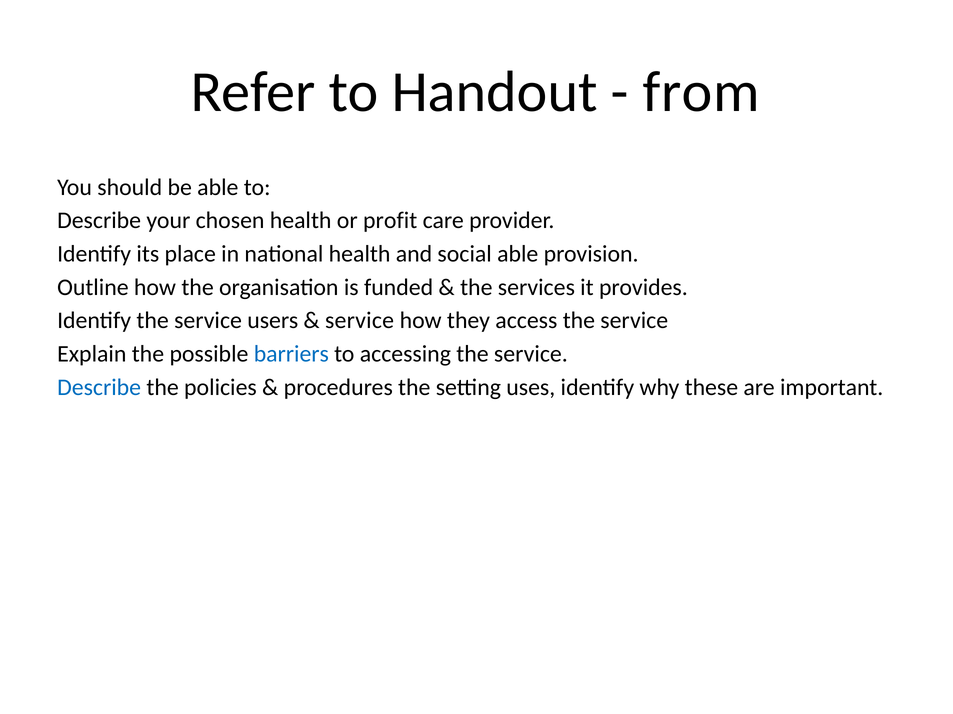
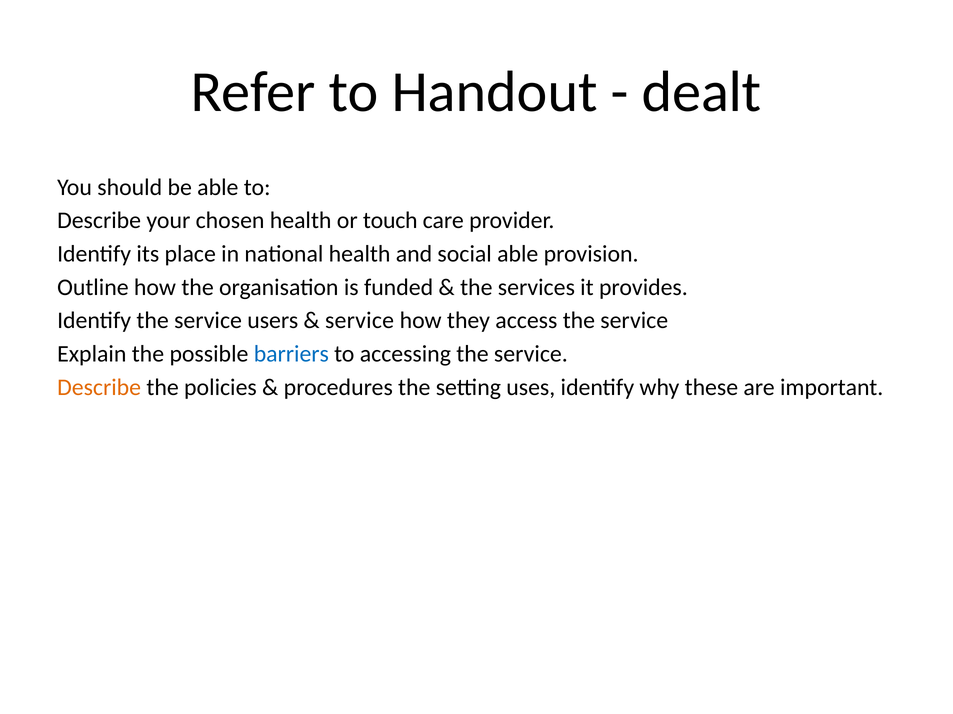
from: from -> dealt
profit: profit -> touch
Describe at (99, 388) colour: blue -> orange
